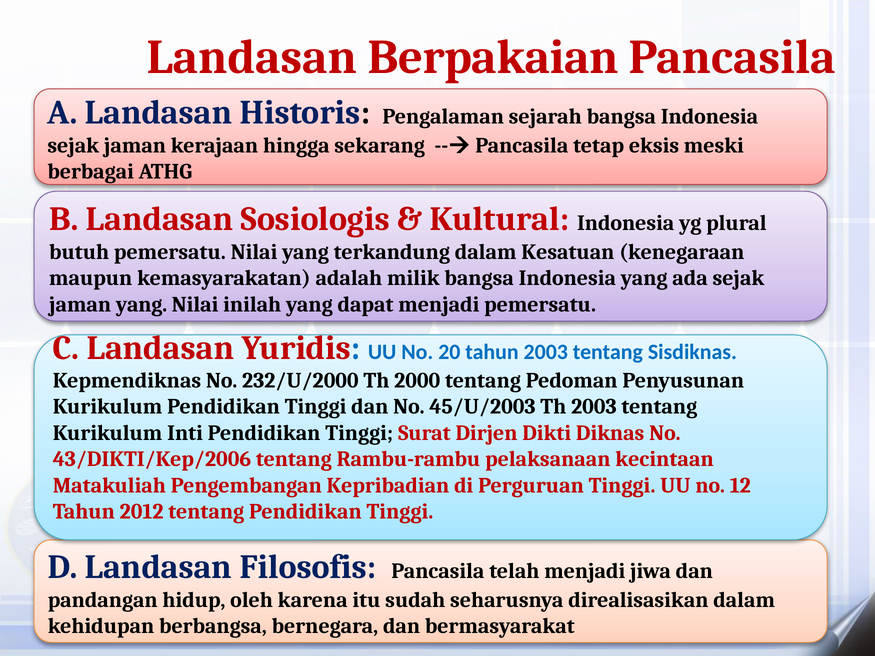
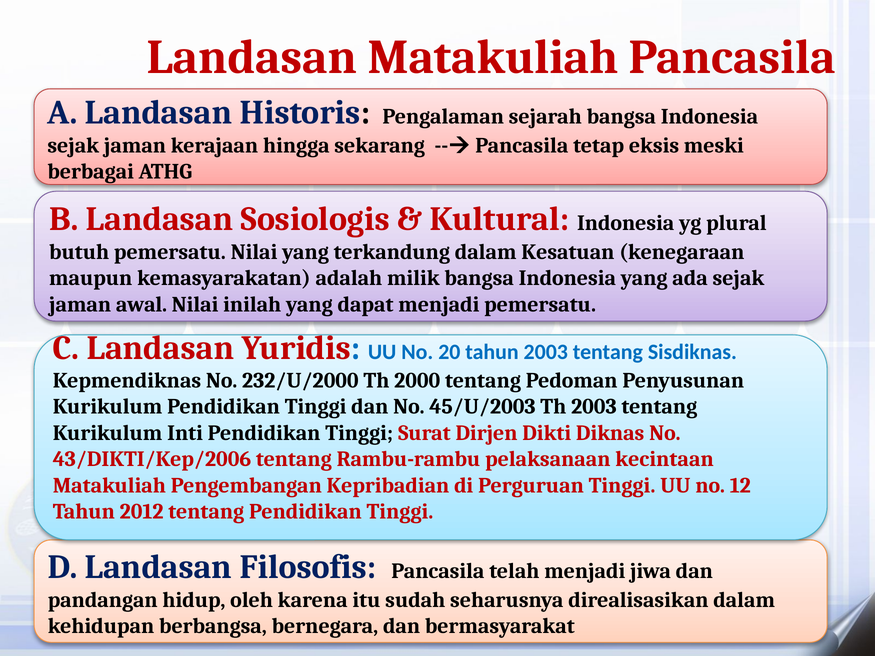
Landasan Berpakaian: Berpakaian -> Matakuliah
jaman yang: yang -> awal
